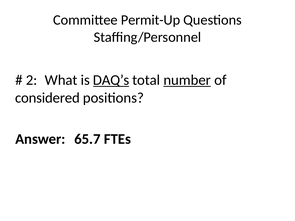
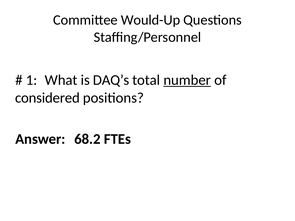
Permit-Up: Permit-Up -> Would-Up
2: 2 -> 1
DAQ’s underline: present -> none
65.7: 65.7 -> 68.2
